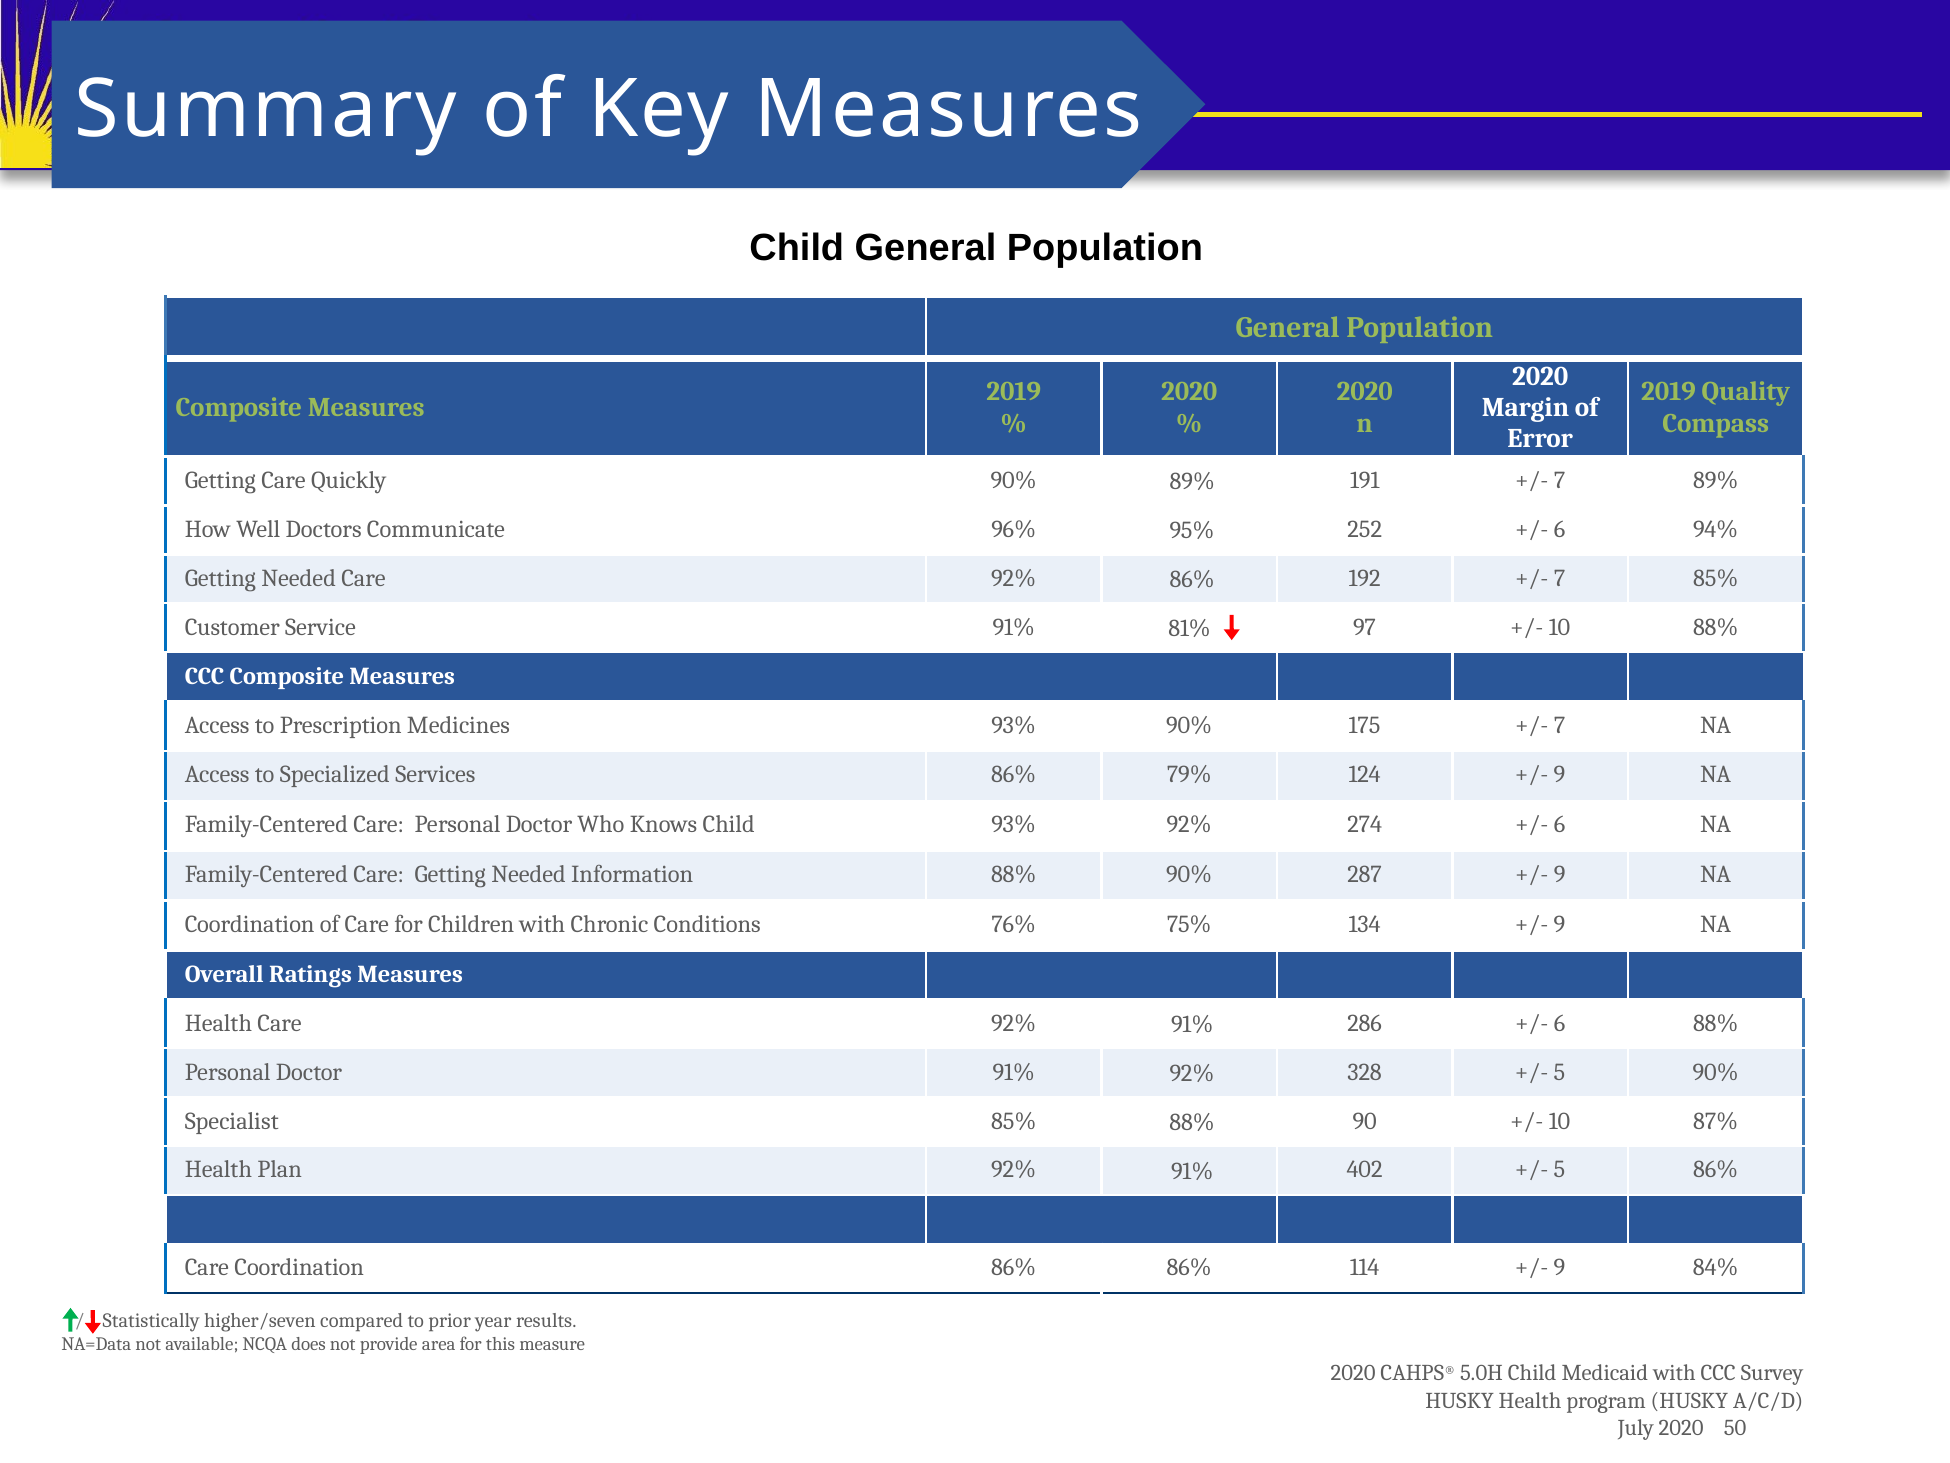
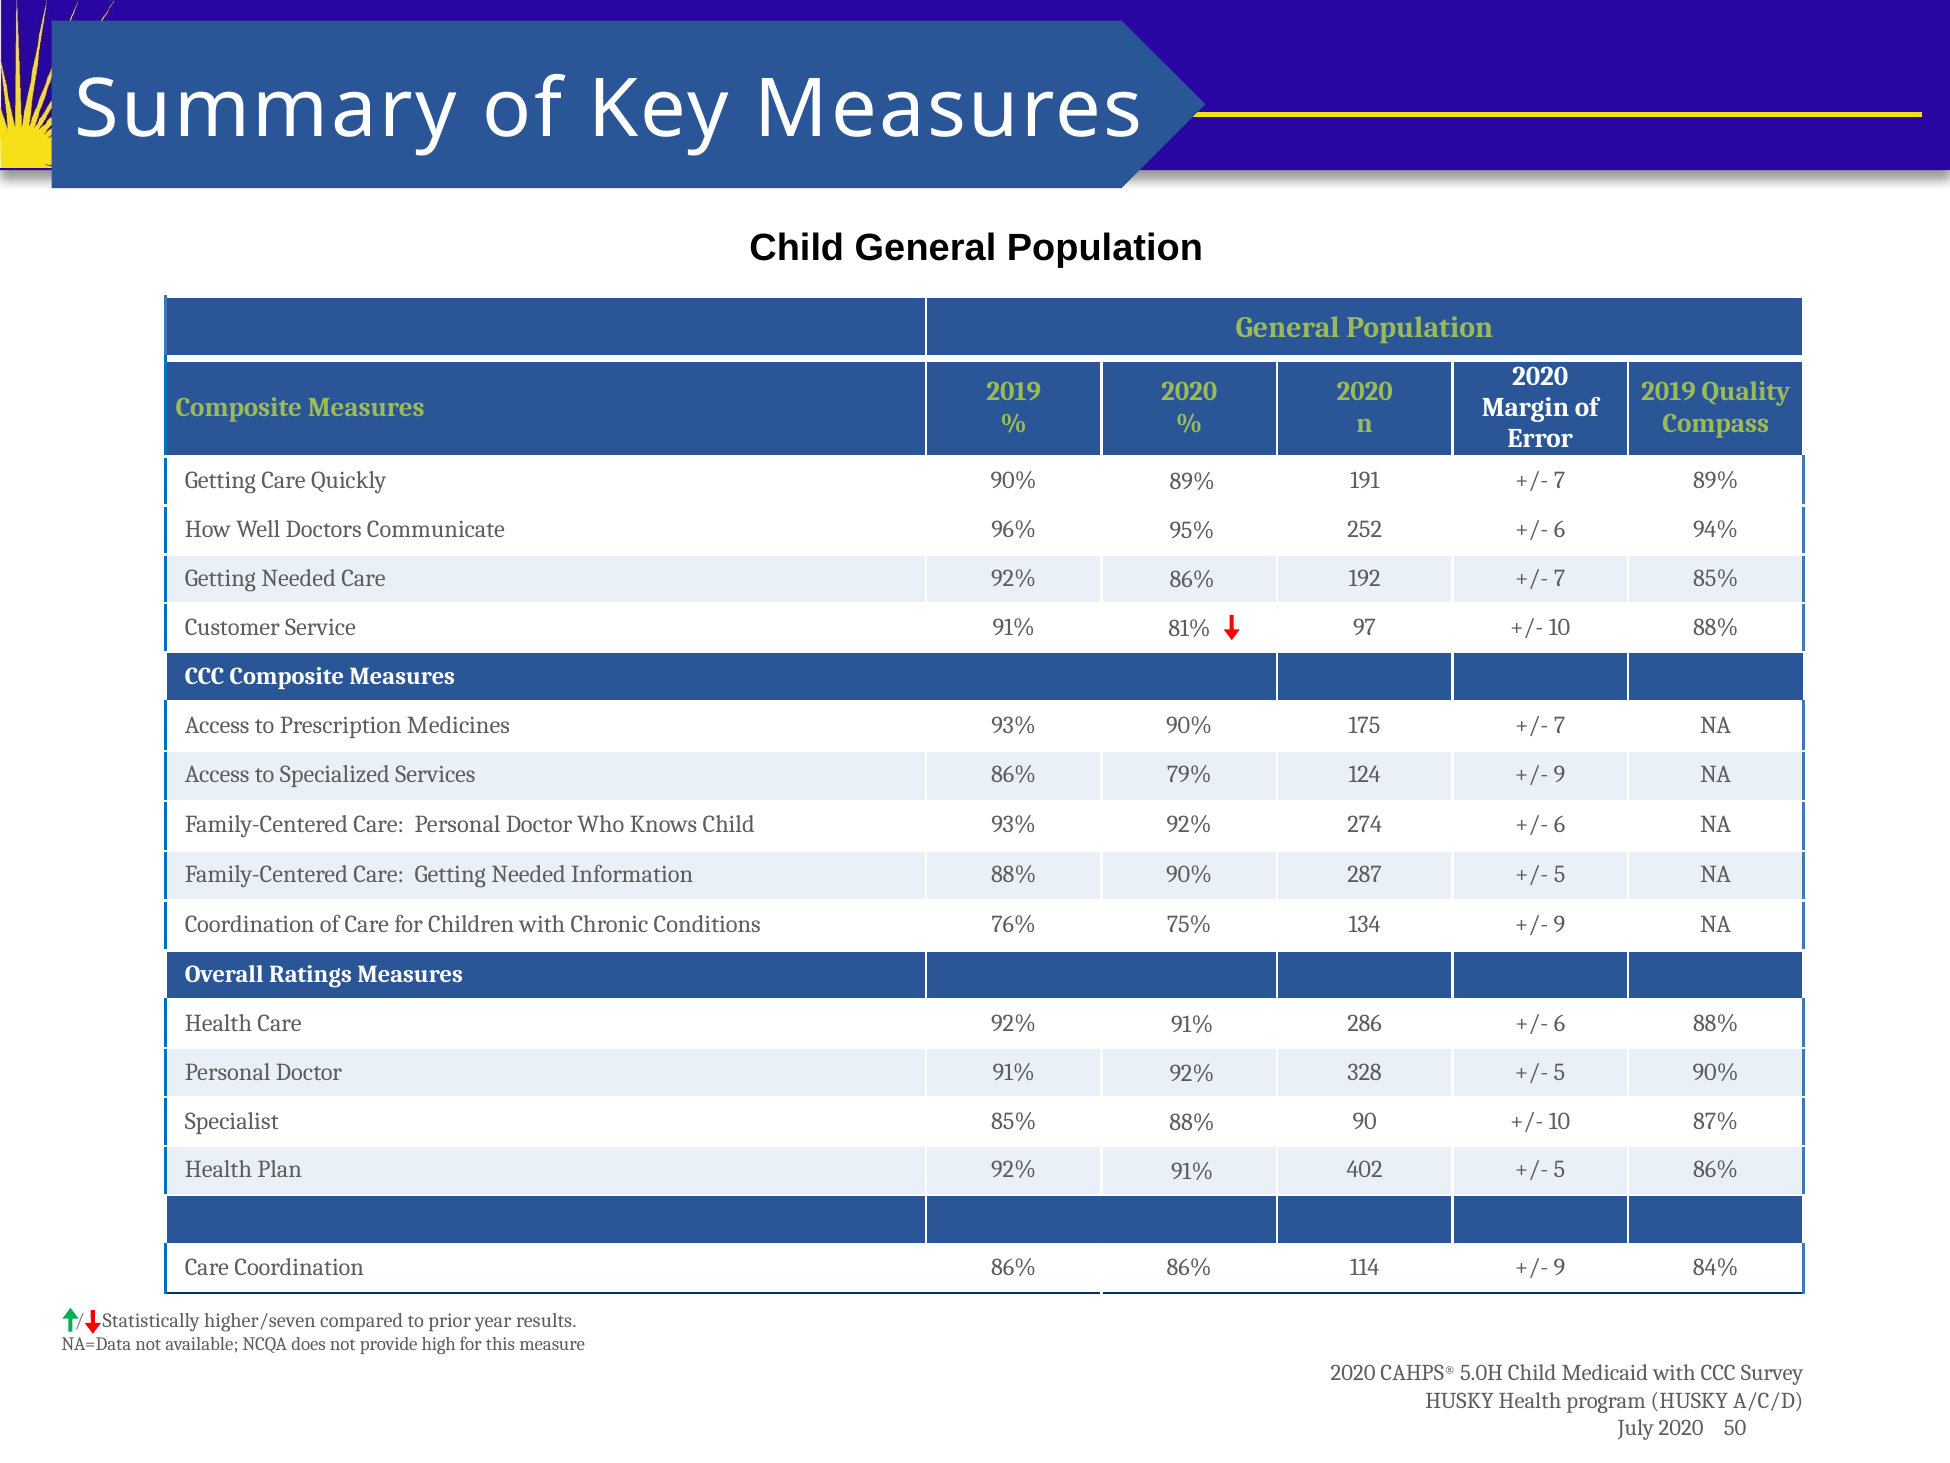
9 at (1560, 874): 9 -> 5
area: area -> high
